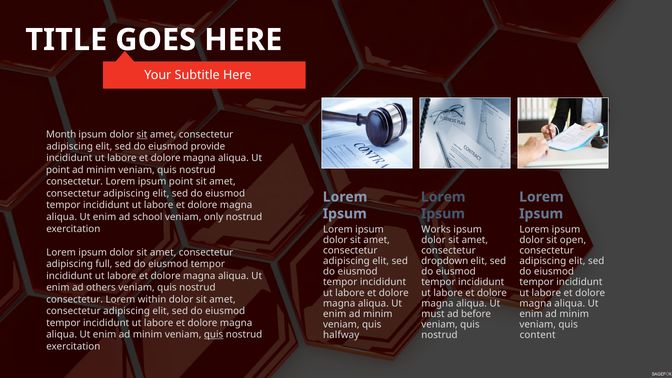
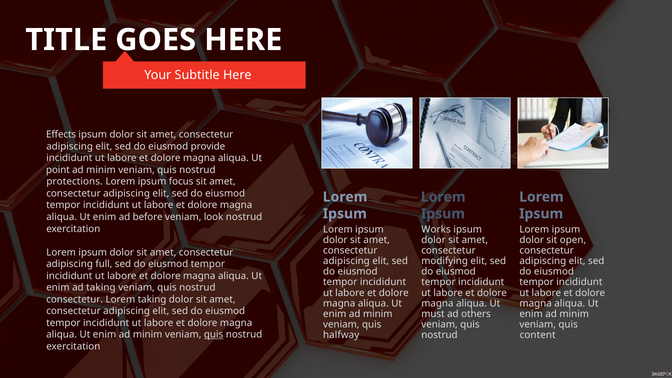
Month: Month -> Effects
sit at (142, 135) underline: present -> none
consectetur at (75, 182): consectetur -> protections
ipsum point: point -> focus
school: school -> before
only: only -> look
dropdown: dropdown -> modifying
ad others: others -> taking
Lorem within: within -> taking
before: before -> others
